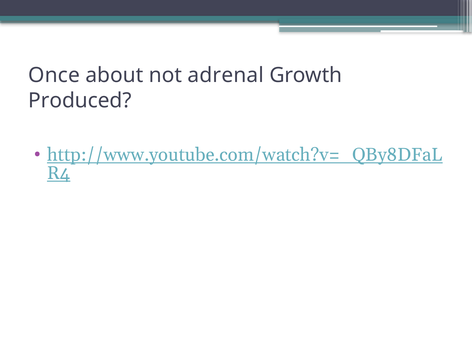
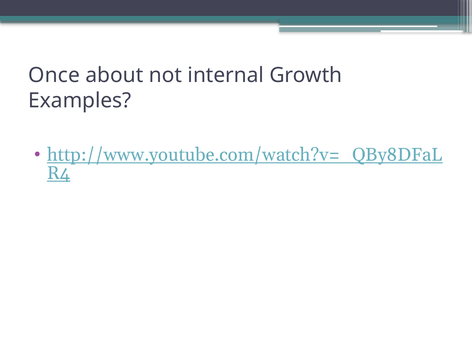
adrenal: adrenal -> internal
Produced: Produced -> Examples
